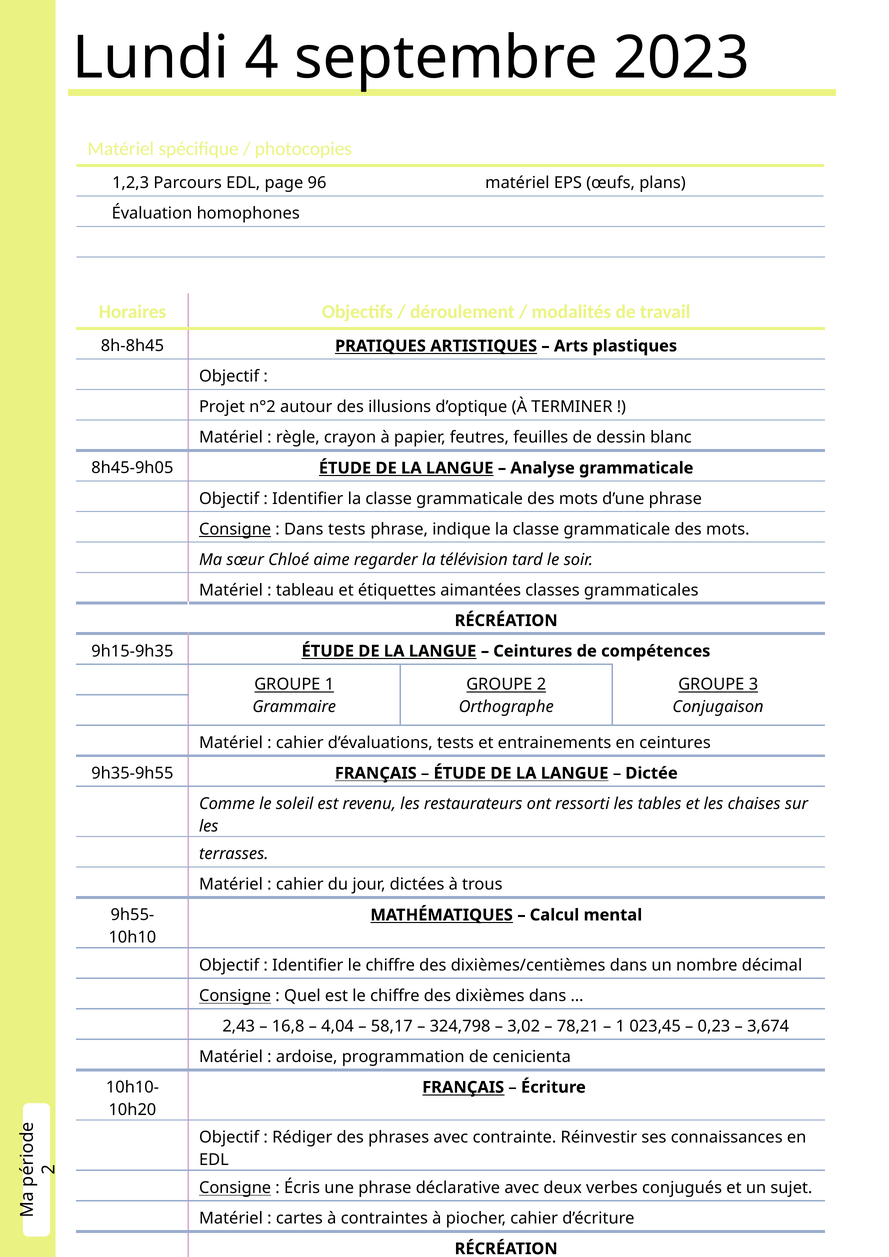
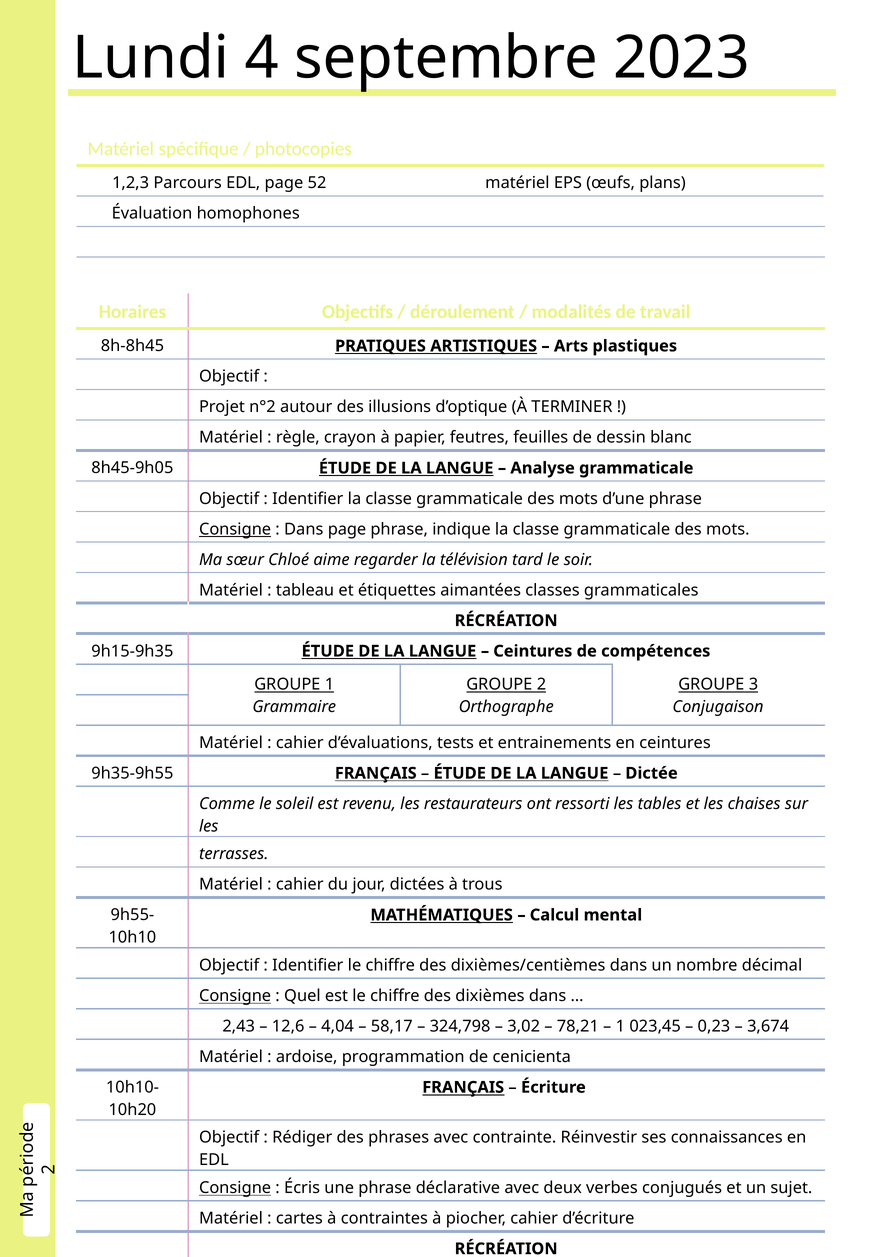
96: 96 -> 52
Dans tests: tests -> page
16,8: 16,8 -> 12,6
